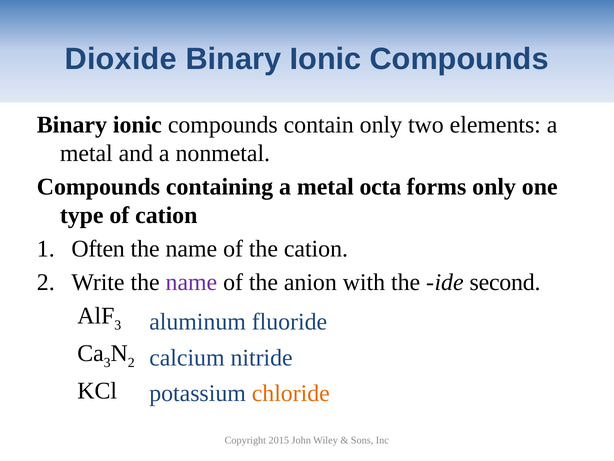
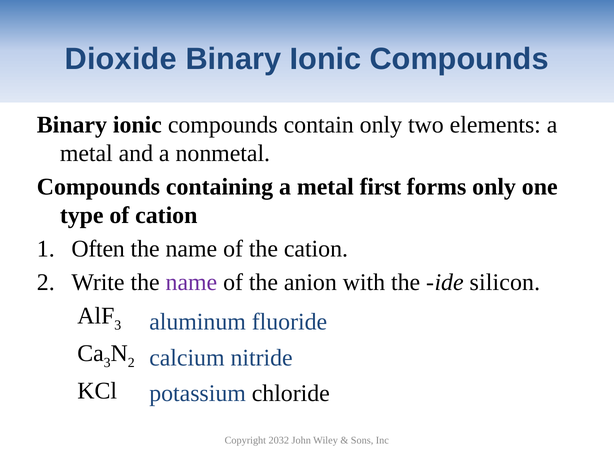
octa: octa -> first
second: second -> silicon
chloride colour: orange -> black
2015: 2015 -> 2032
